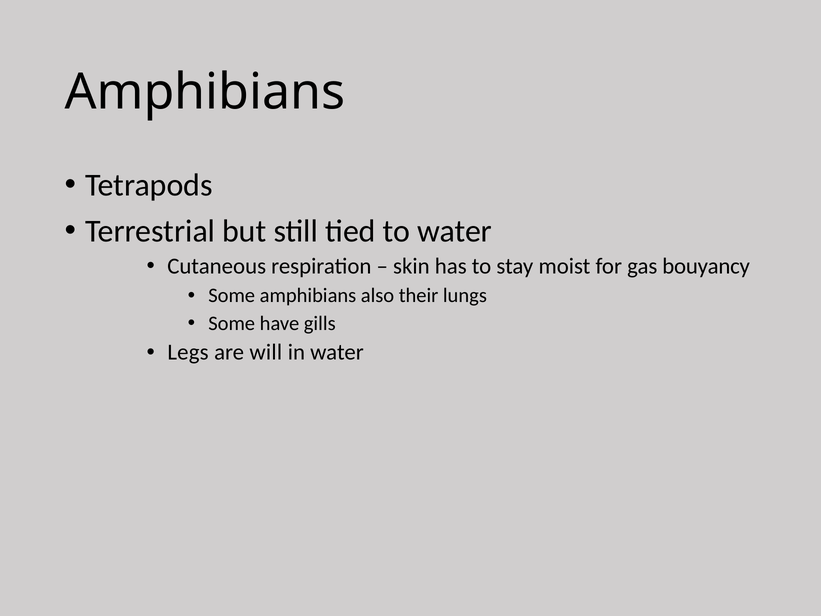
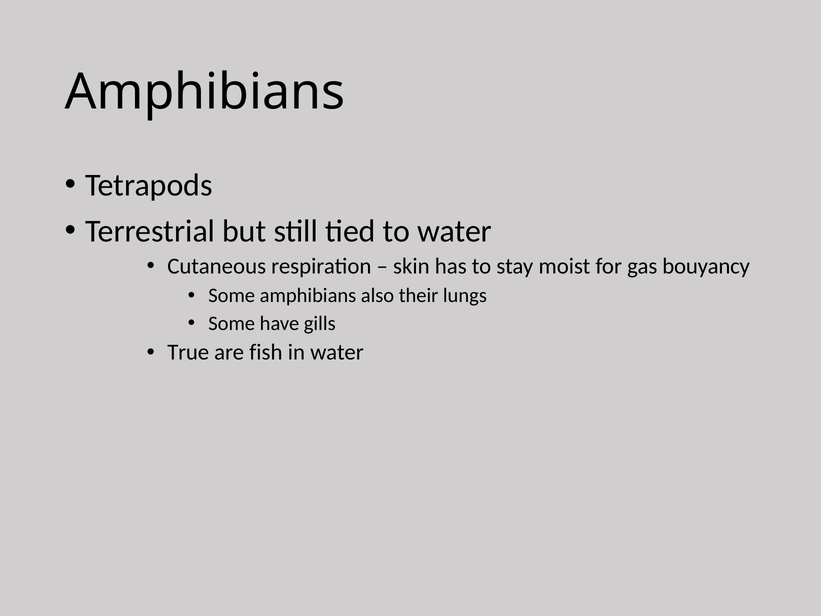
Legs: Legs -> True
will: will -> fish
